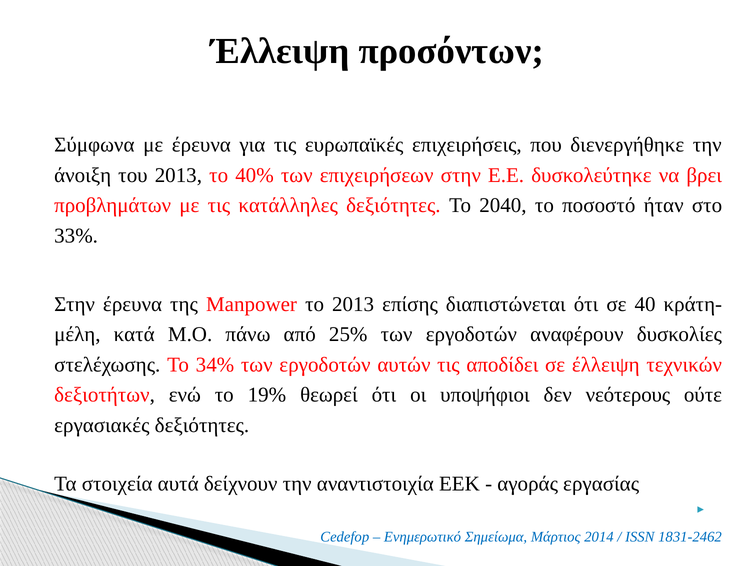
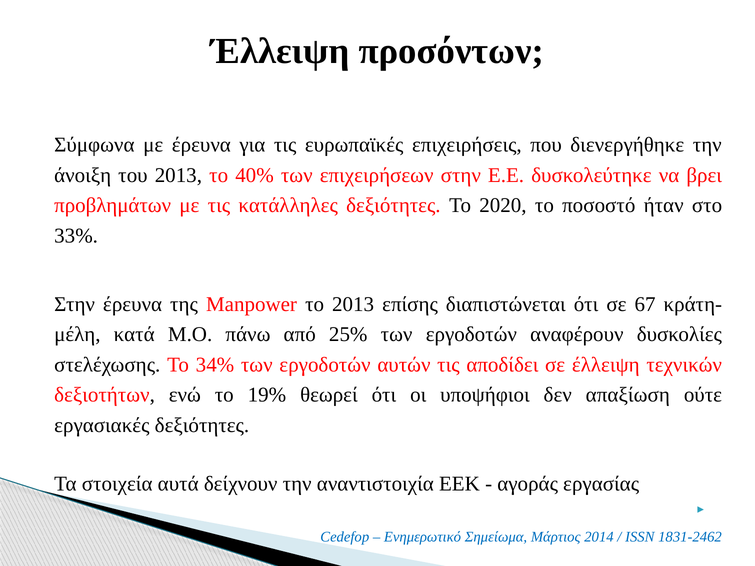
2040: 2040 -> 2020
40: 40 -> 67
νεότερους: νεότερους -> απαξίωση
